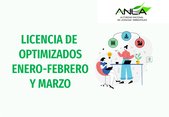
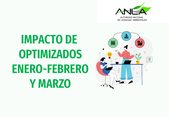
LICENCIA: LICENCIA -> IMPACTO
